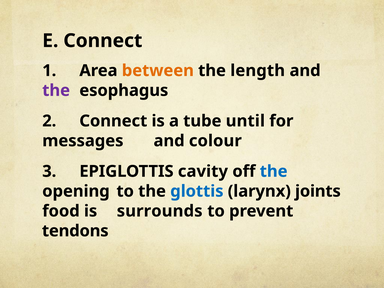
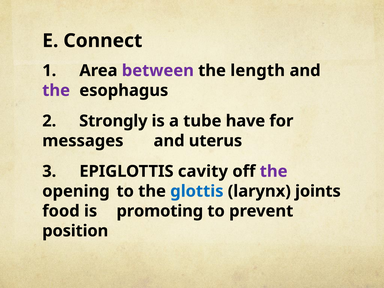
between colour: orange -> purple
2 Connect: Connect -> Strongly
until: until -> have
colour: colour -> uterus
the at (274, 171) colour: blue -> purple
surrounds: surrounds -> promoting
tendons: tendons -> position
